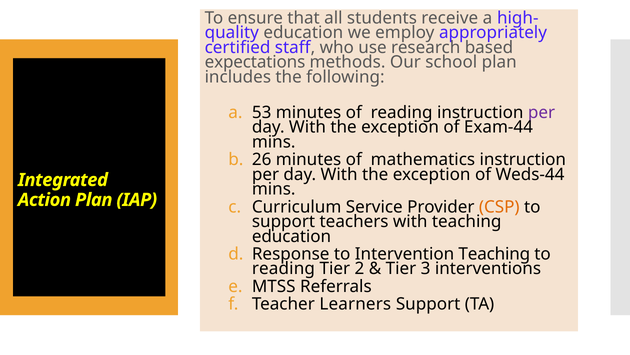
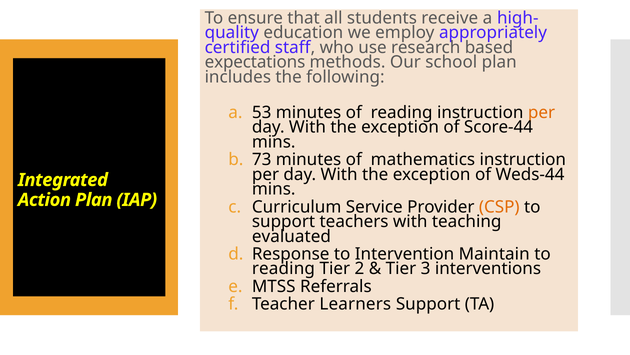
per at (542, 112) colour: purple -> orange
Exam-44: Exam-44 -> Score-44
26: 26 -> 73
education at (291, 236): education -> evaluated
Intervention Teaching: Teaching -> Maintain
